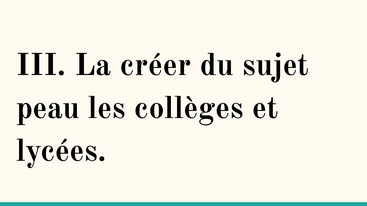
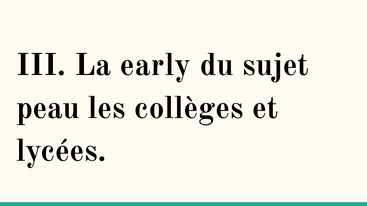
créer: créer -> early
